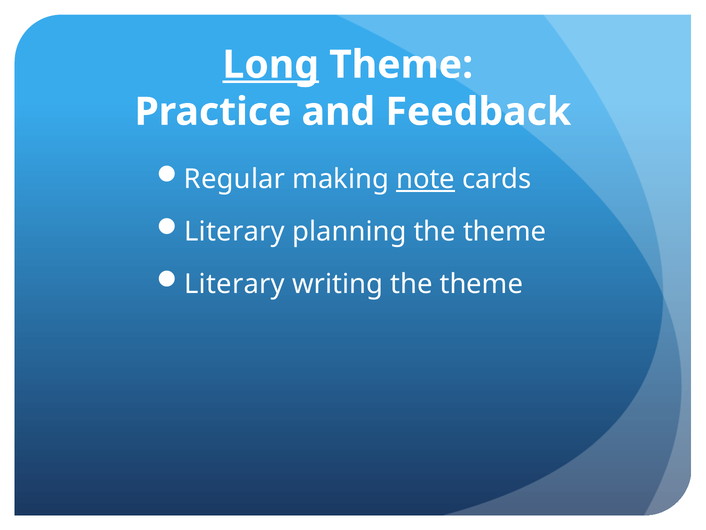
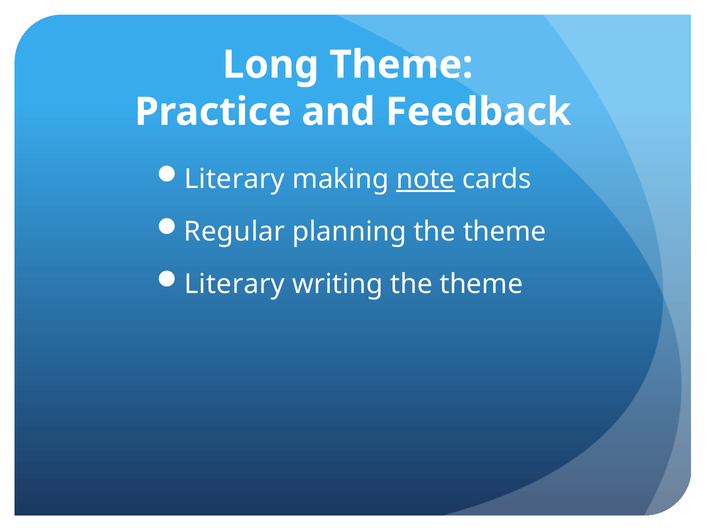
Long underline: present -> none
Regular at (235, 179): Regular -> Literary
Literary at (234, 231): Literary -> Regular
